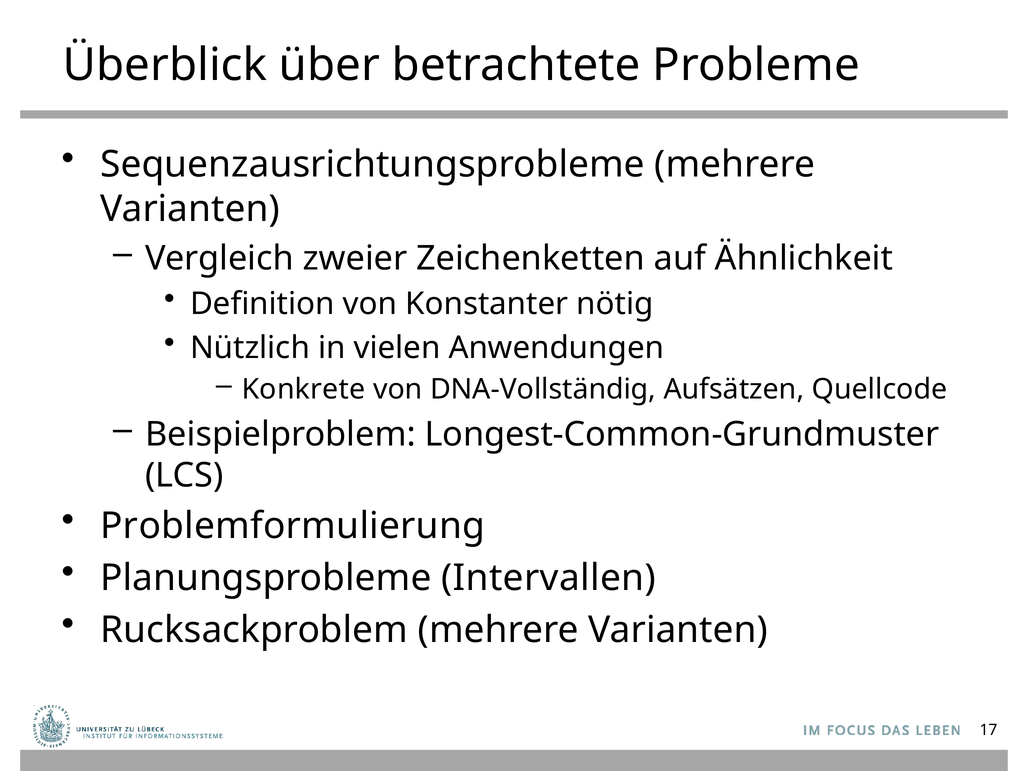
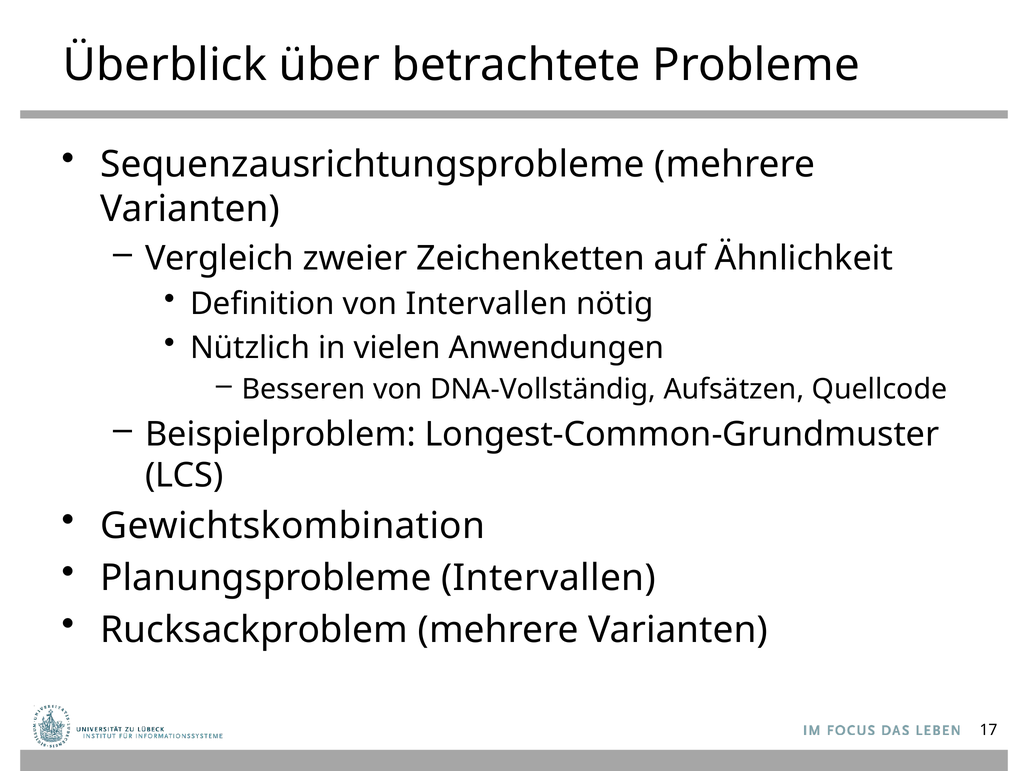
von Konstanter: Konstanter -> Intervallen
Konkrete: Konkrete -> Besseren
Problemformulierung: Problemformulierung -> Gewichtskombination
